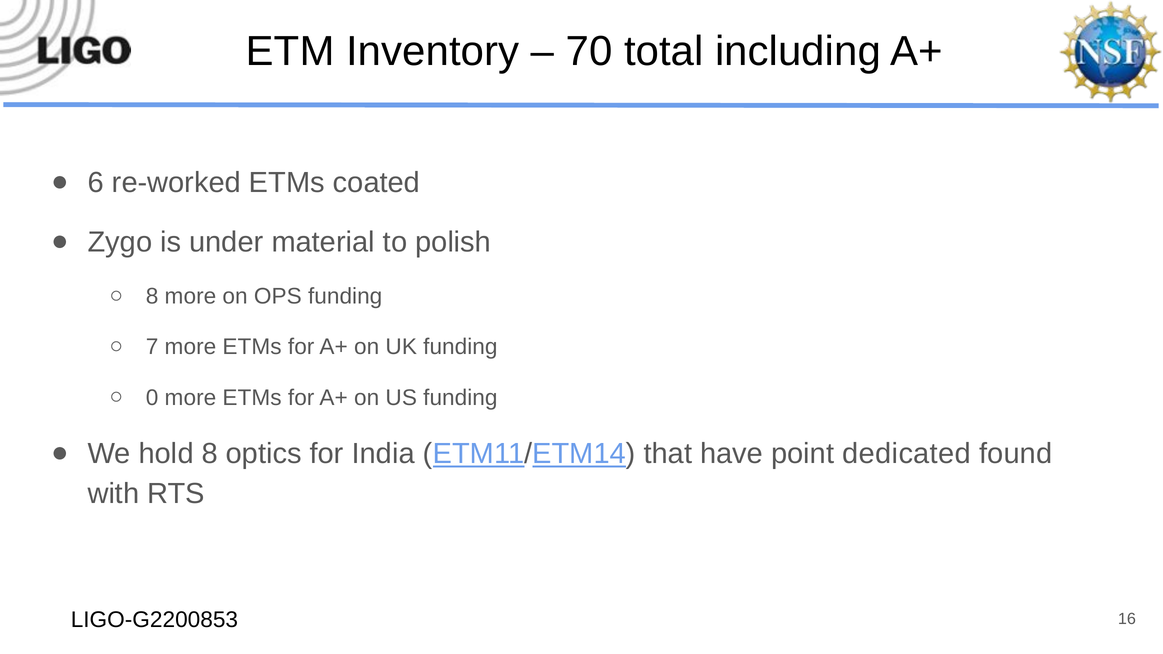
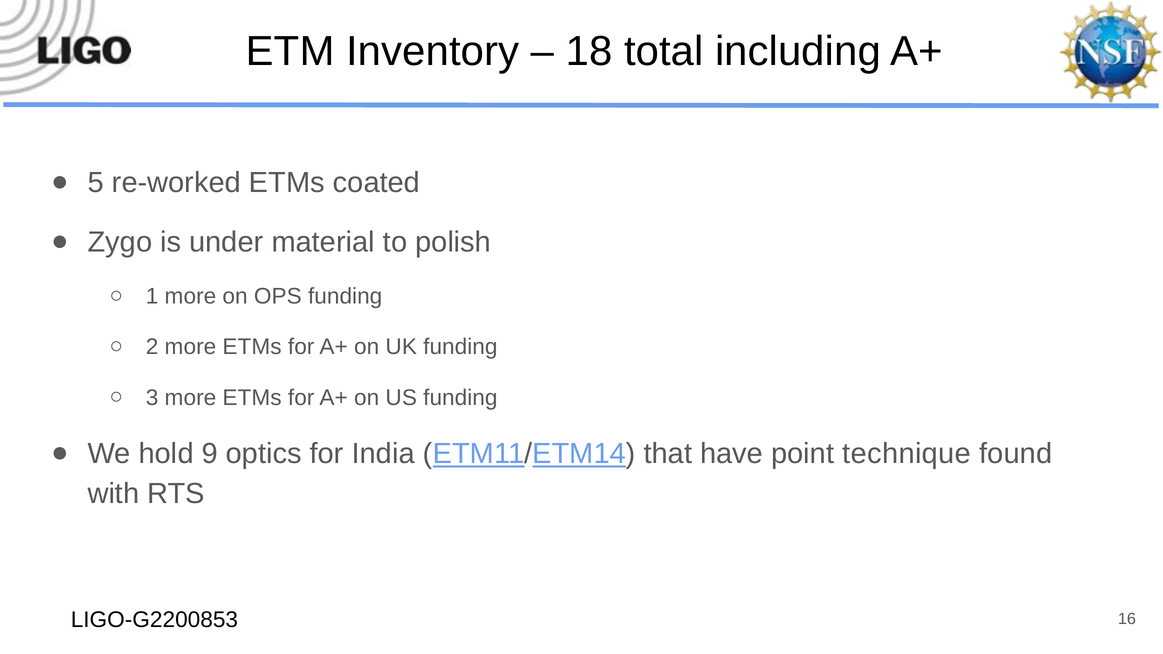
70: 70 -> 18
6: 6 -> 5
8 at (152, 296): 8 -> 1
7: 7 -> 2
0: 0 -> 3
hold 8: 8 -> 9
dedicated: dedicated -> technique
